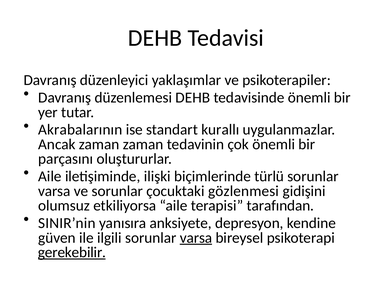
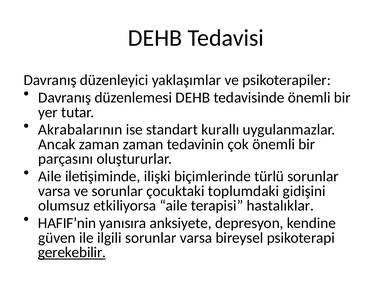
gözlenmesi: gözlenmesi -> toplumdaki
tarafından: tarafından -> hastalıklar
SINIR’nin: SINIR’nin -> HAFIF’nin
varsa at (196, 238) underline: present -> none
